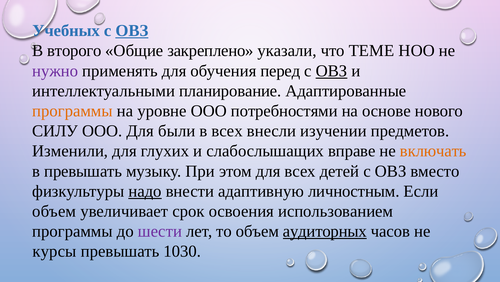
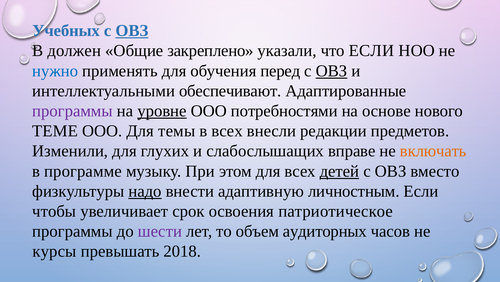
второго: второго -> должен
что ТЕМЕ: ТЕМЕ -> ЕСЛИ
нужно colour: purple -> blue
планирование: планирование -> обеспечивают
программы at (72, 111) colour: orange -> purple
уровне underline: none -> present
СИЛУ: СИЛУ -> ТЕМЕ
были: были -> темы
изучении: изучении -> редакции
в превышать: превышать -> программе
детей underline: none -> present
объем at (54, 211): объем -> чтобы
использованием: использованием -> патриотическое
аудиторных underline: present -> none
1030: 1030 -> 2018
